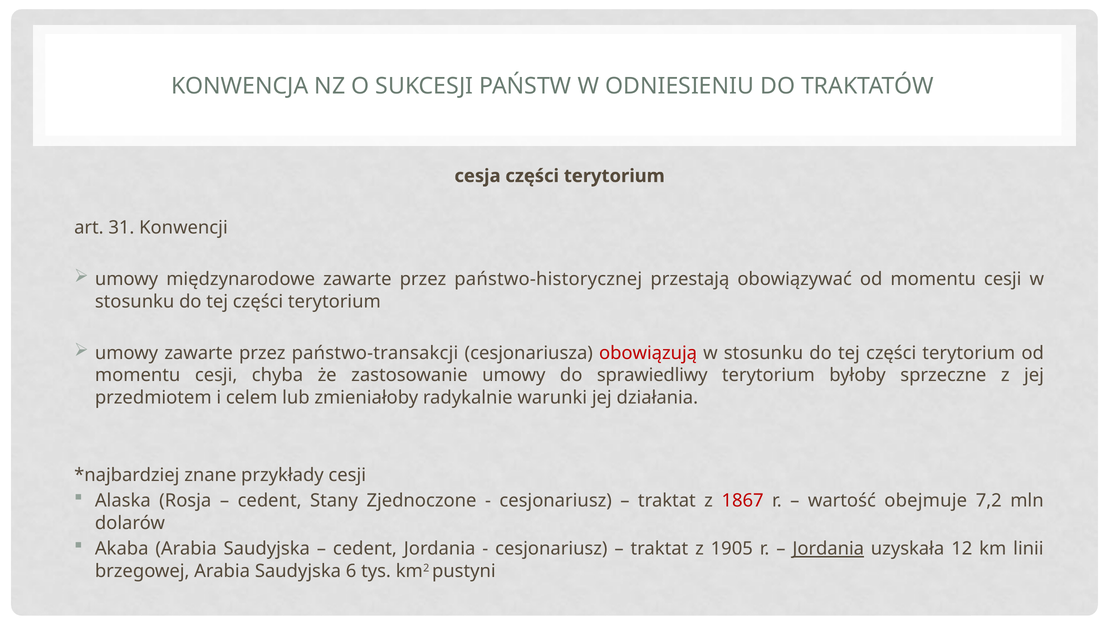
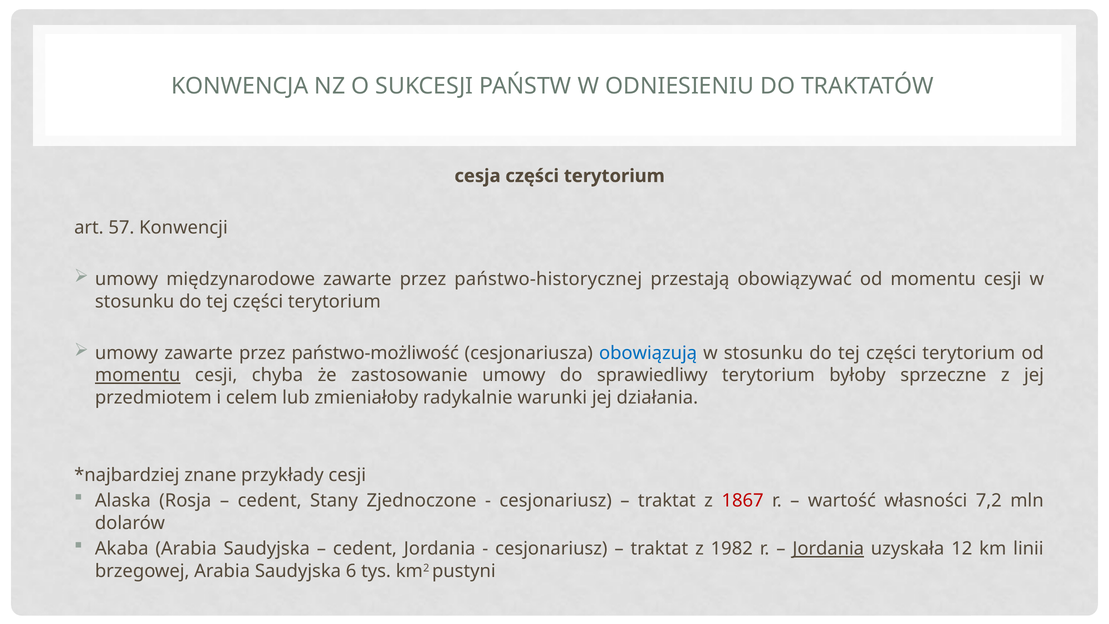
31: 31 -> 57
państwo-transakcji: państwo-transakcji -> państwo-możliwość
obowiązują colour: red -> blue
momentu at (138, 375) underline: none -> present
obejmuje: obejmuje -> własności
1905: 1905 -> 1982
